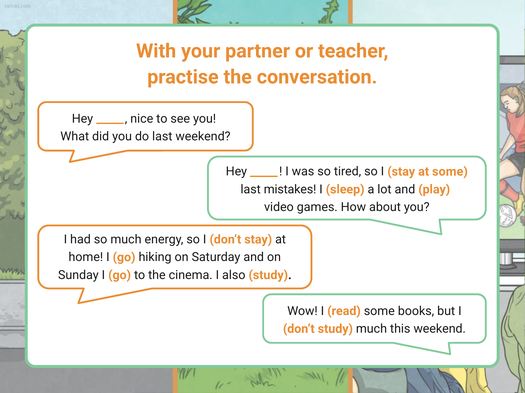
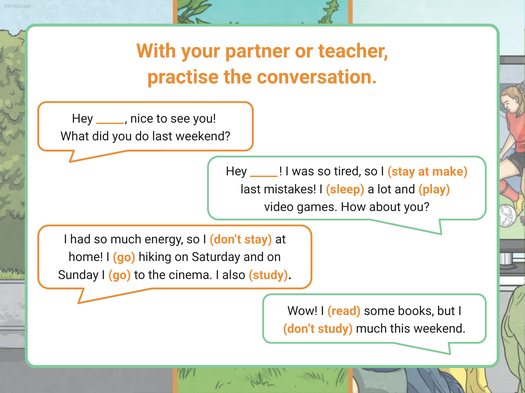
at some: some -> make
